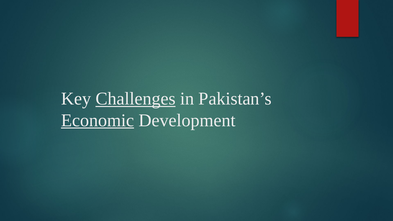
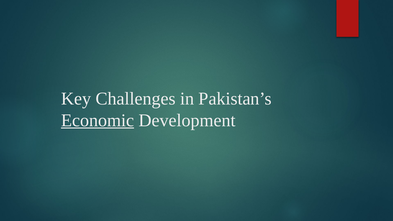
Challenges underline: present -> none
